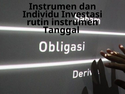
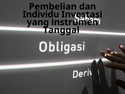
Instrumen at (53, 7): Instrumen -> Pembelian
rutin: rutin -> yang
